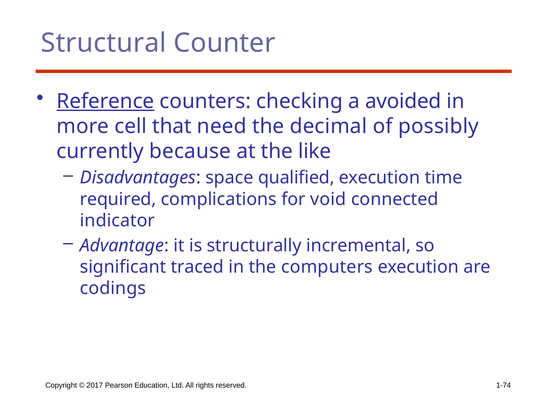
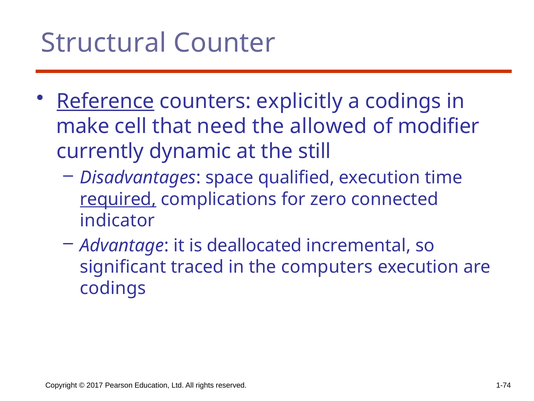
checking: checking -> explicitly
a avoided: avoided -> codings
more: more -> make
decimal: decimal -> allowed
possibly: possibly -> modifier
because: because -> dynamic
like: like -> still
required underline: none -> present
void: void -> zero
structurally: structurally -> deallocated
